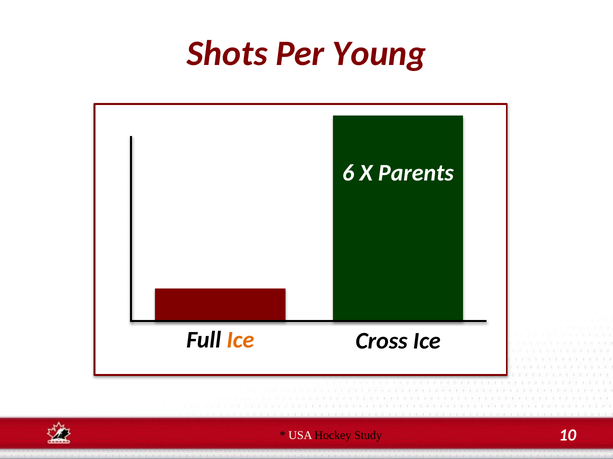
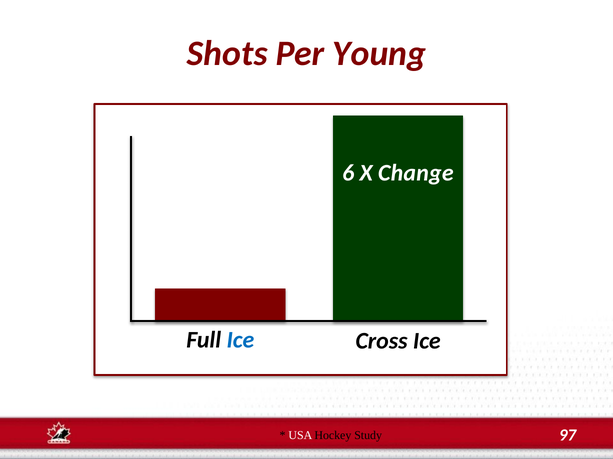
Parents: Parents -> Change
Ice at (240, 341) colour: orange -> blue
10: 10 -> 97
